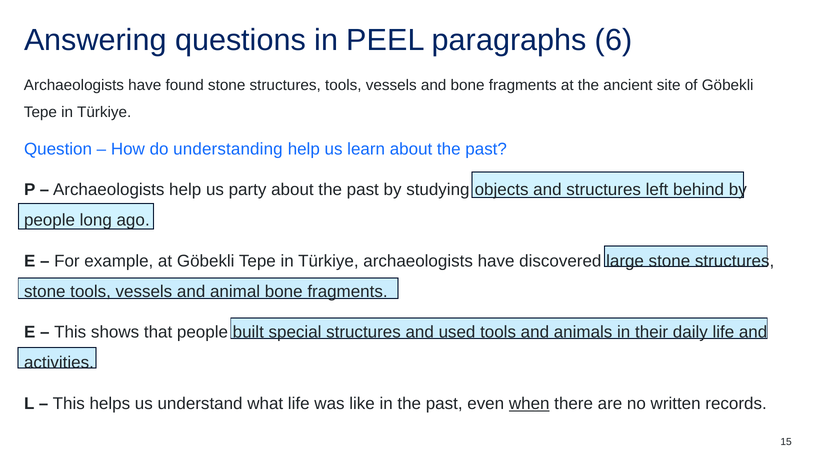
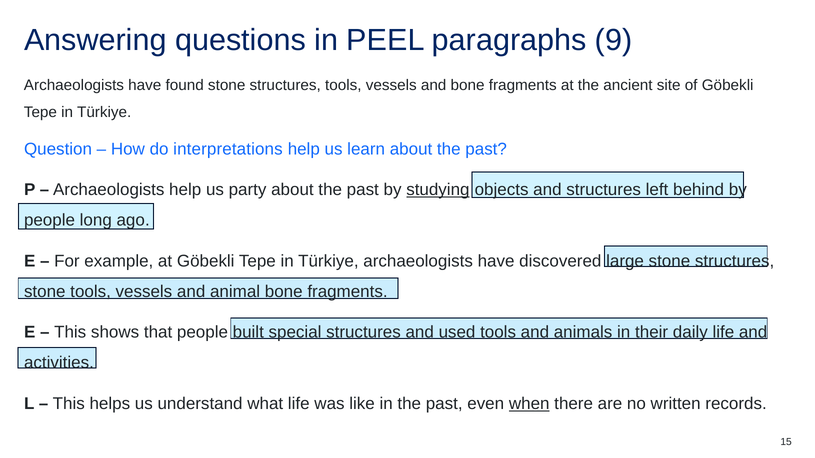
6: 6 -> 9
understanding: understanding -> interpretations
studying underline: none -> present
